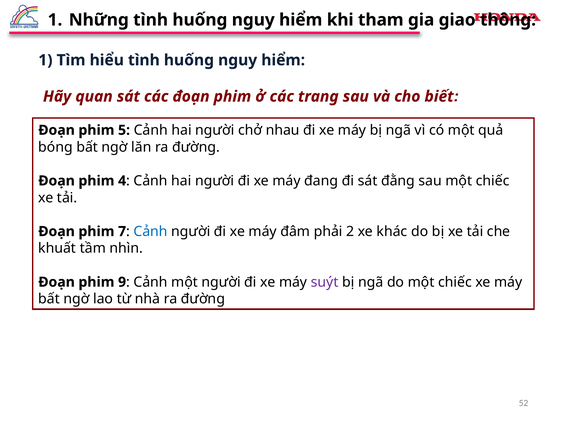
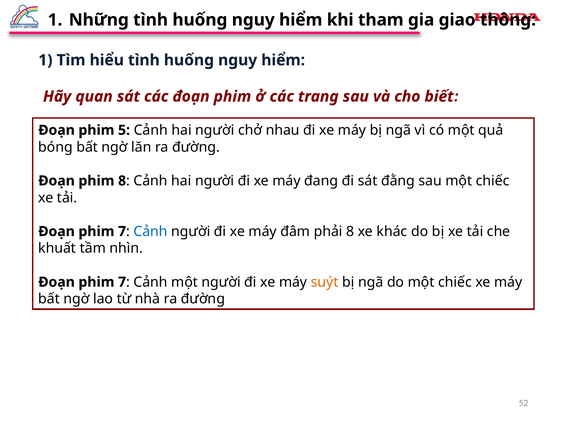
phim 4: 4 -> 8
phải 2: 2 -> 8
9 at (122, 282): 9 -> 7
suýt colour: purple -> orange
